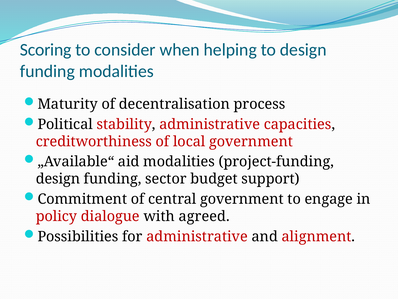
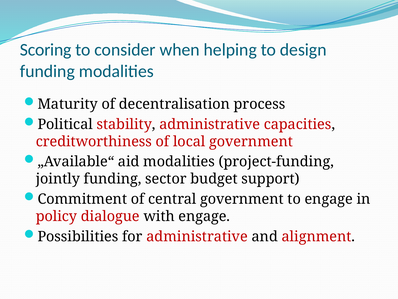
design at (58, 179): design -> jointly
with agreed: agreed -> engage
